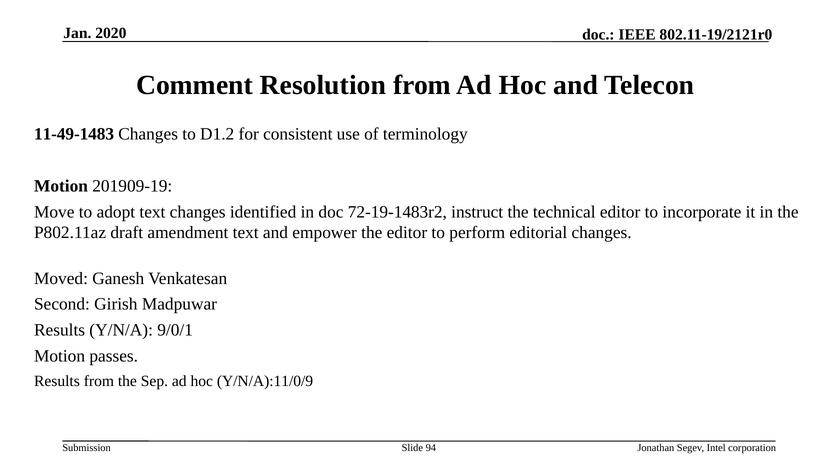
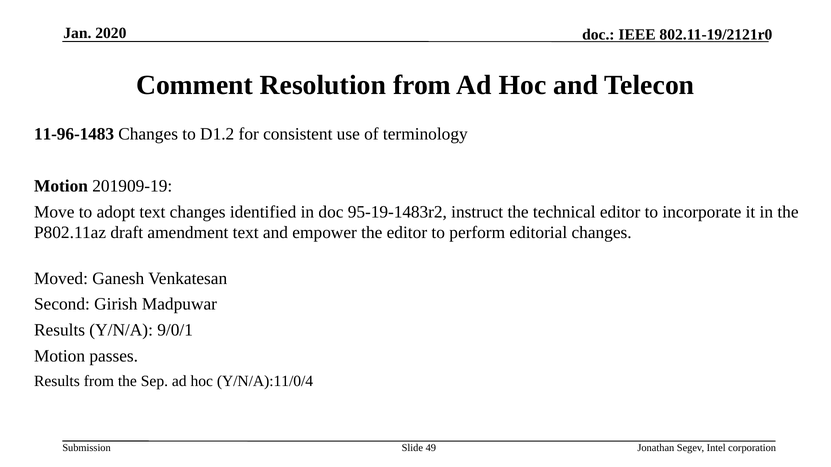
11-49-1483: 11-49-1483 -> 11-96-1483
72-19-1483r2: 72-19-1483r2 -> 95-19-1483r2
Y/N/A):11/0/9: Y/N/A):11/0/9 -> Y/N/A):11/0/4
94: 94 -> 49
